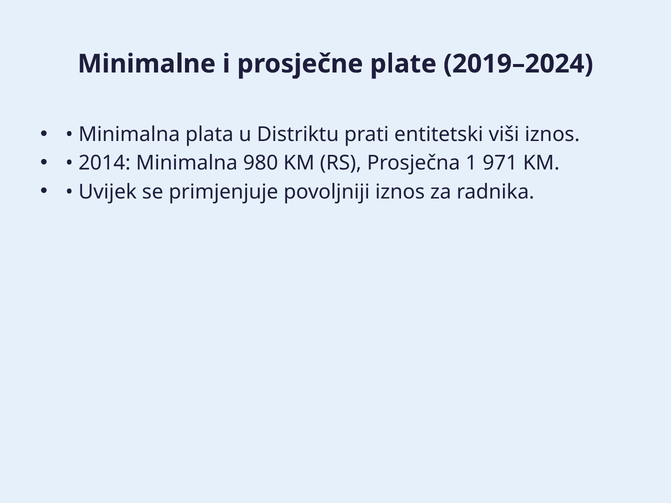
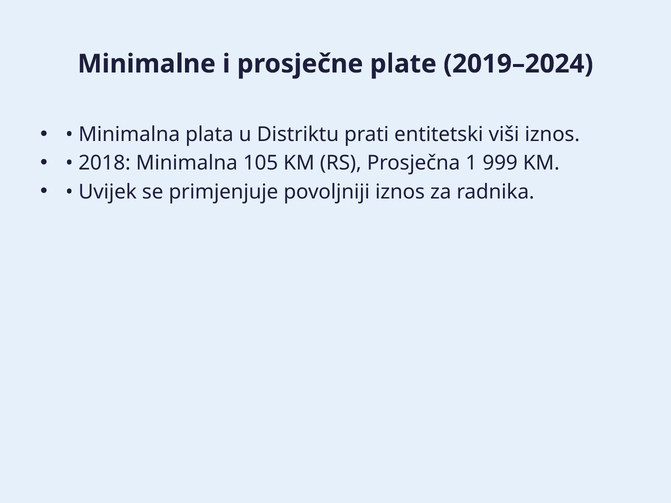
2014: 2014 -> 2018
980: 980 -> 105
971: 971 -> 999
